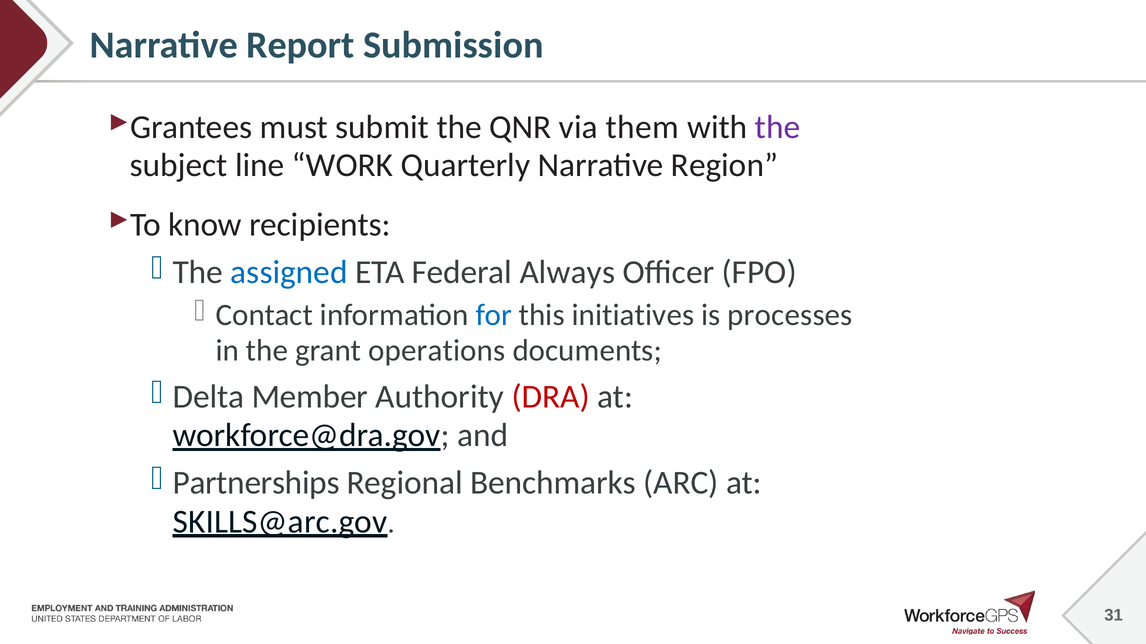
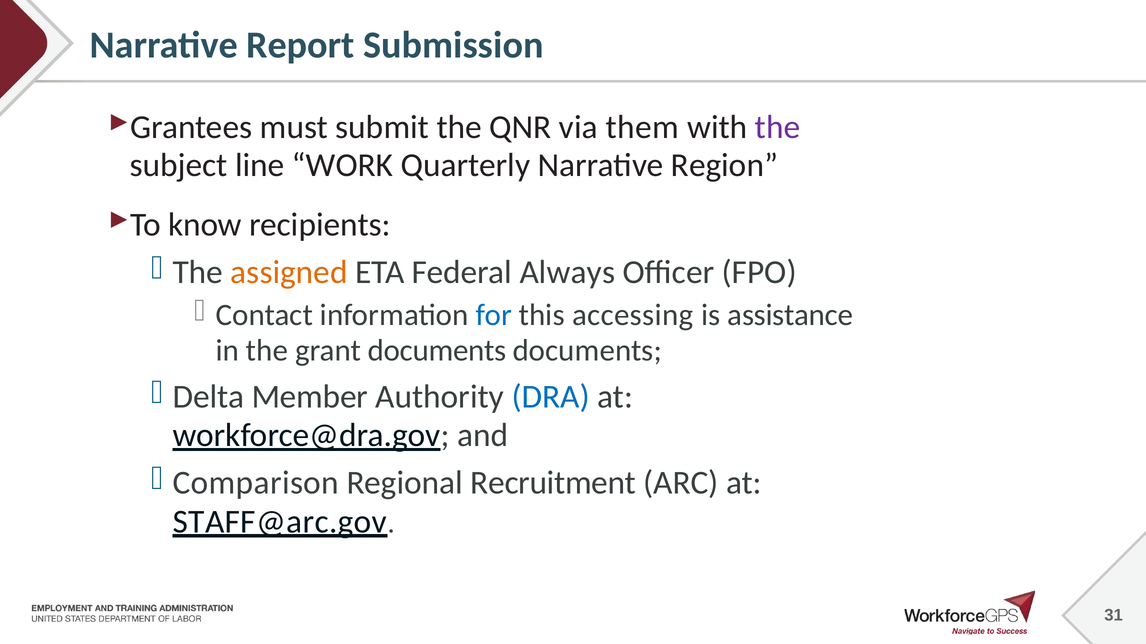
assigned colour: blue -> orange
initiatives: initiatives -> accessing
processes: processes -> assistance
grant operations: operations -> documents
DRA colour: red -> blue
Partnerships: Partnerships -> Comparison
Benchmarks: Benchmarks -> Recruitment
SKILLS@arc.gov: SKILLS@arc.gov -> STAFF@arc.gov
